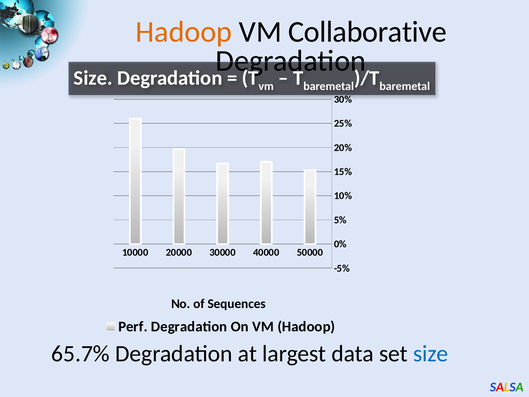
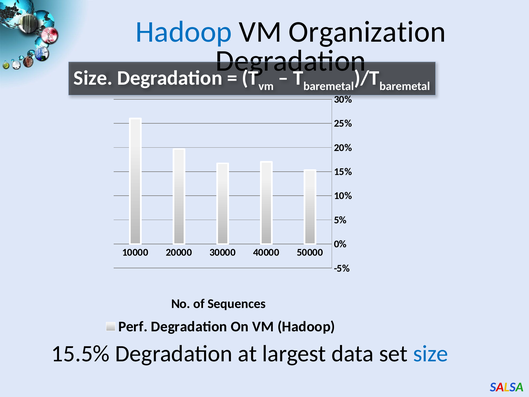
Hadoop at (184, 32) colour: orange -> blue
Collaborative: Collaborative -> Organization
65.7%: 65.7% -> 15.5%
